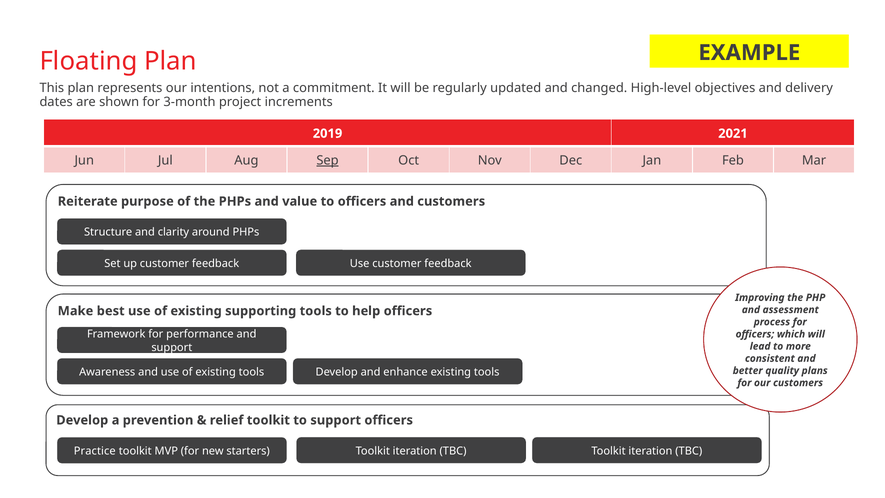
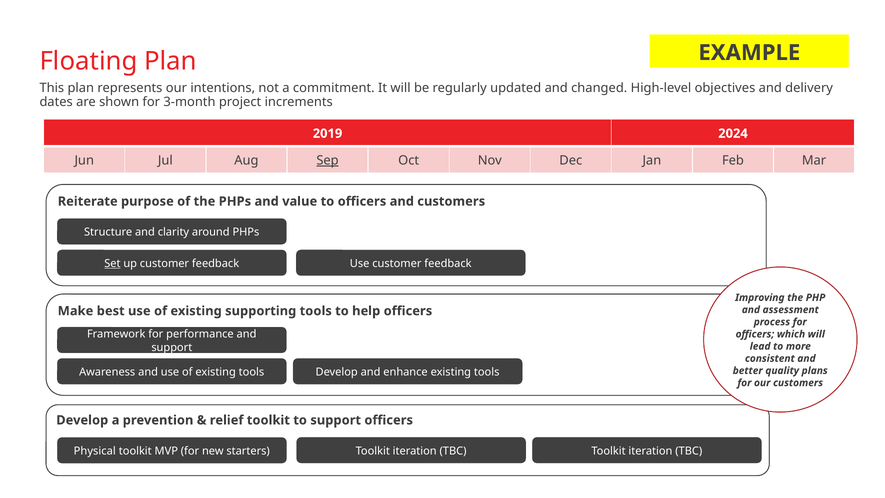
2021: 2021 -> 2024
Set underline: none -> present
Practice: Practice -> Physical
